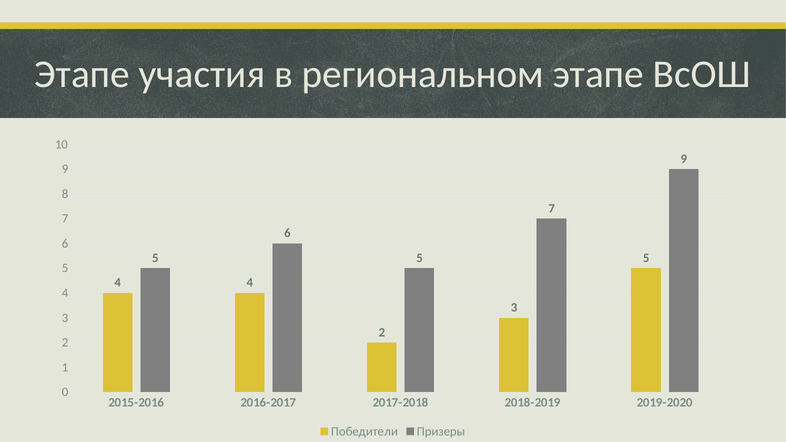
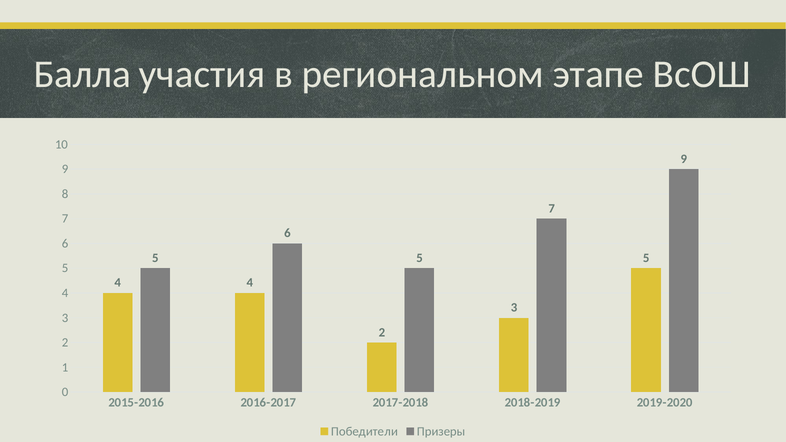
Этапе at (82, 74): Этапе -> Балла
